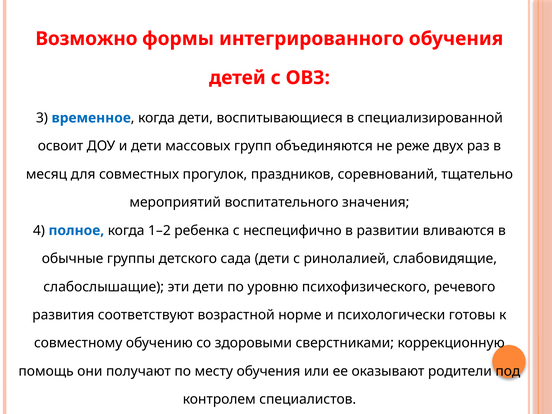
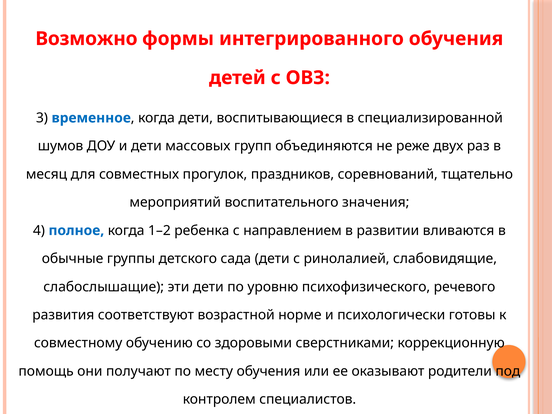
освоит: освоит -> шумов
неспецифично: неспецифично -> направлением
